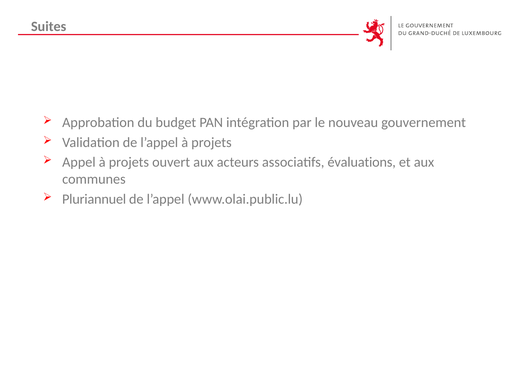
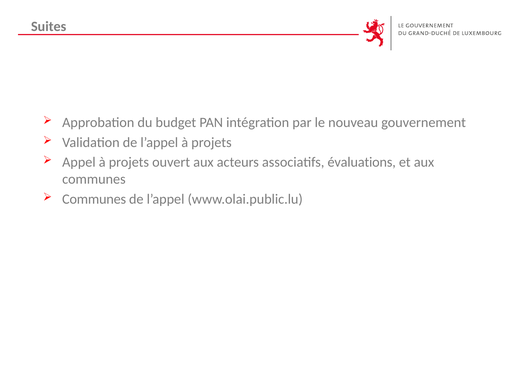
Pluriannuel at (94, 199): Pluriannuel -> Communes
